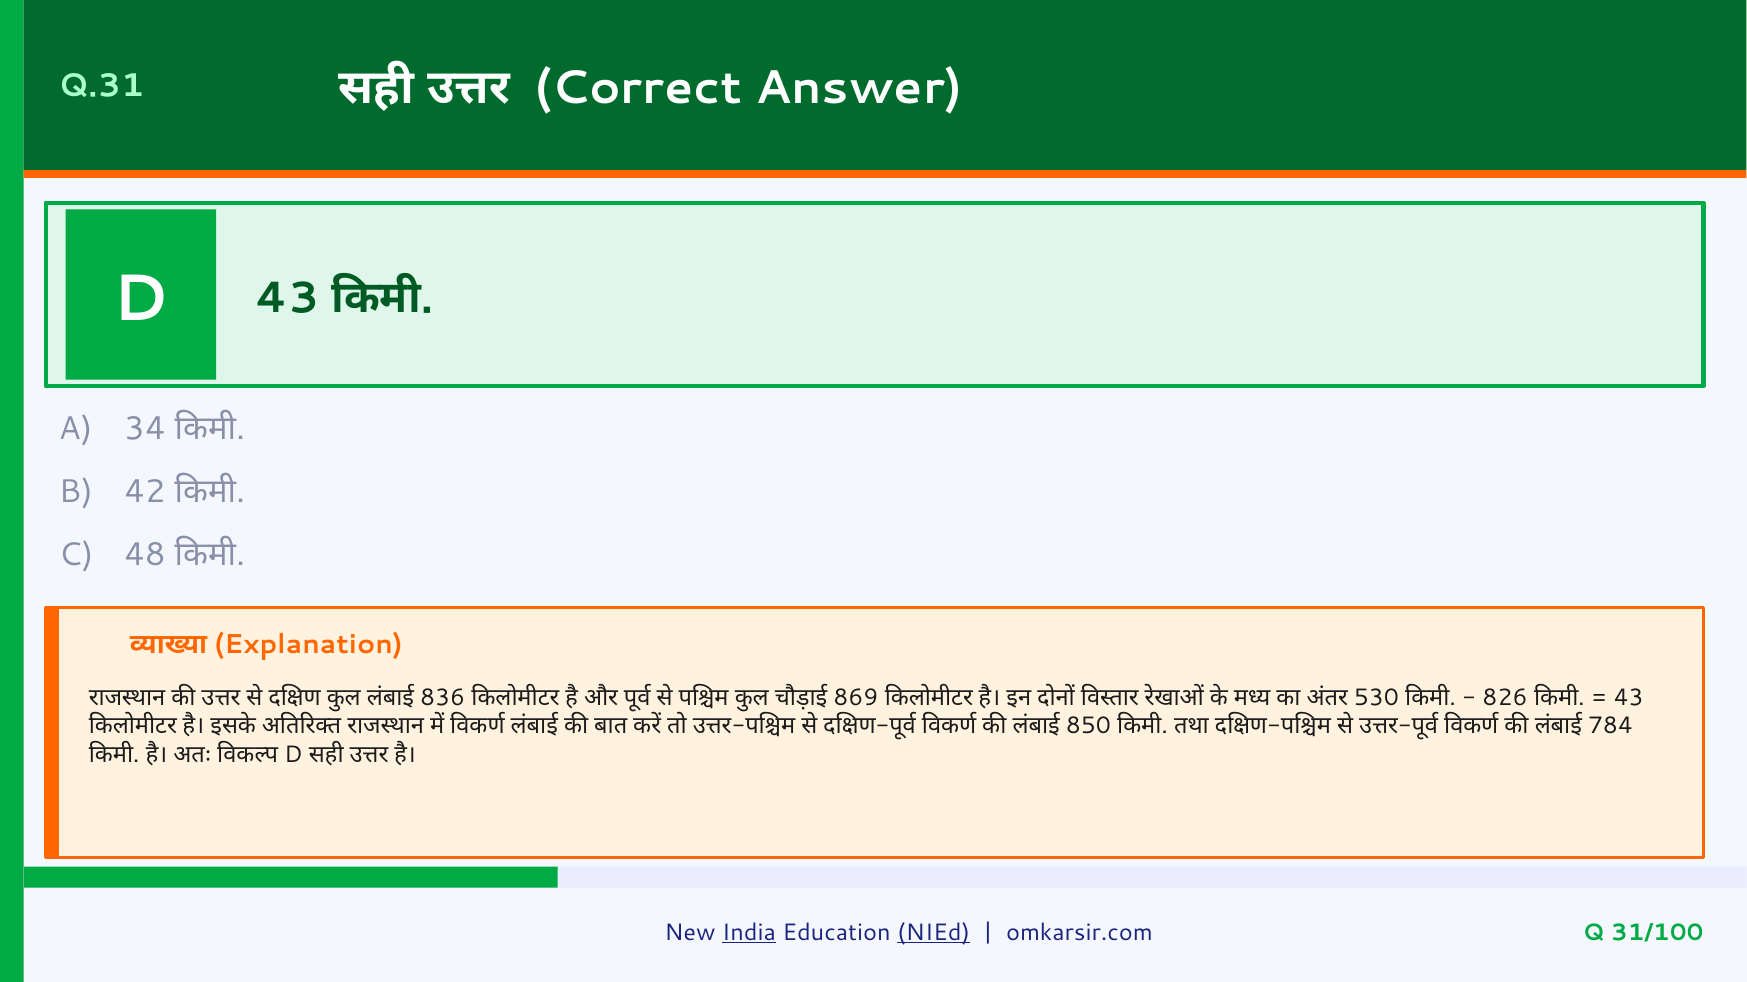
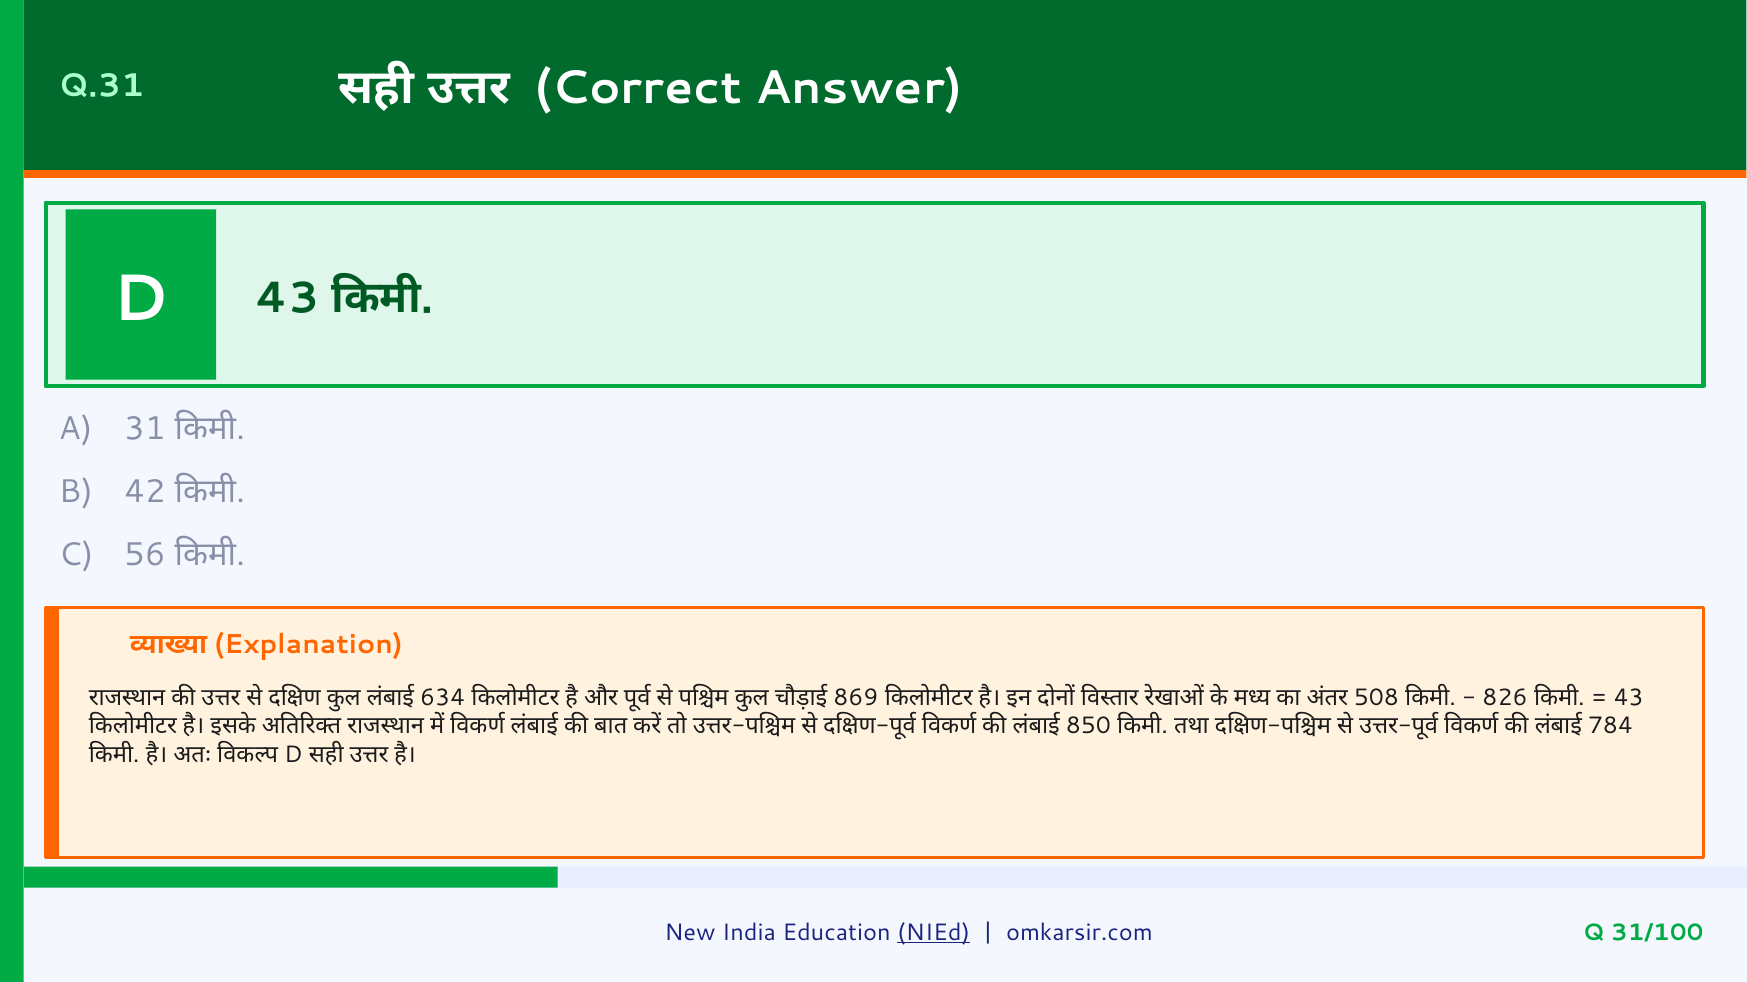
34: 34 -> 31
48: 48 -> 56
836: 836 -> 634
530: 530 -> 508
India underline: present -> none
